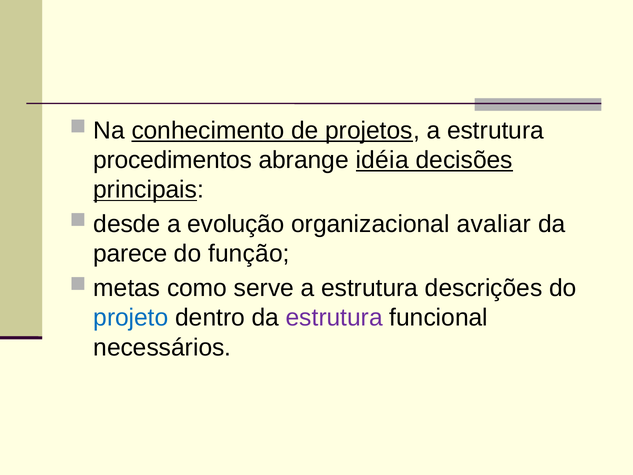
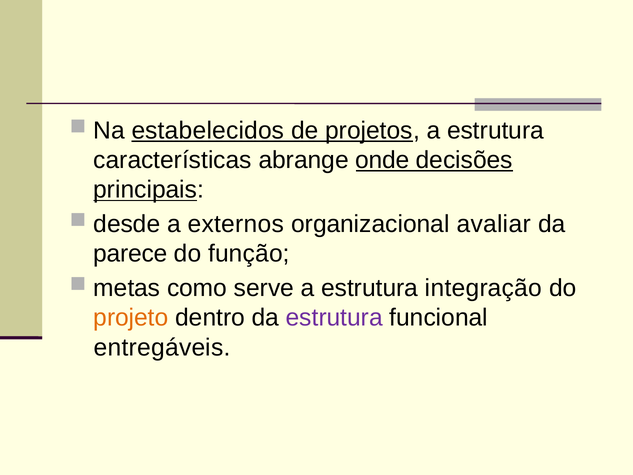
conhecimento: conhecimento -> estabelecidos
procedimentos: procedimentos -> características
idéia: idéia -> onde
evolução: evolução -> externos
descrições: descrições -> integração
projeto colour: blue -> orange
necessários: necessários -> entregáveis
